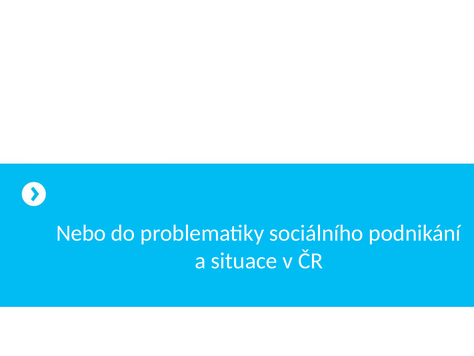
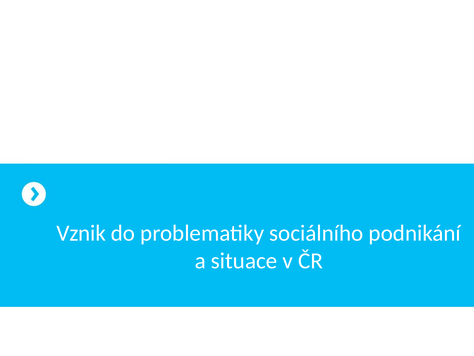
Nebo: Nebo -> Vznik
